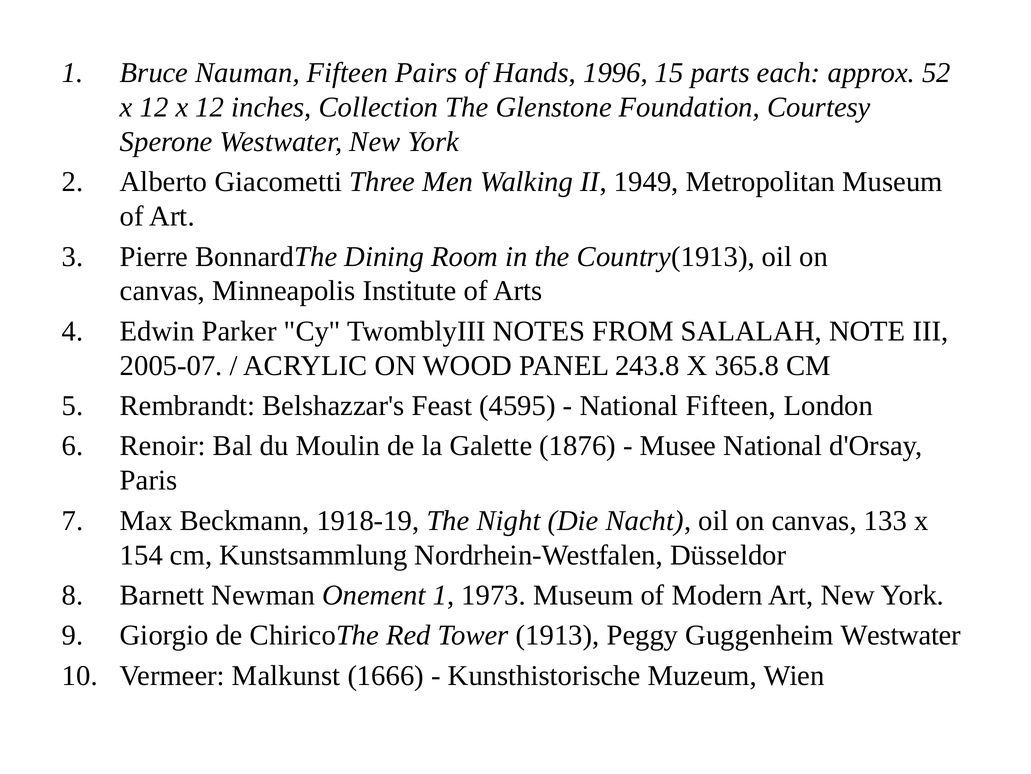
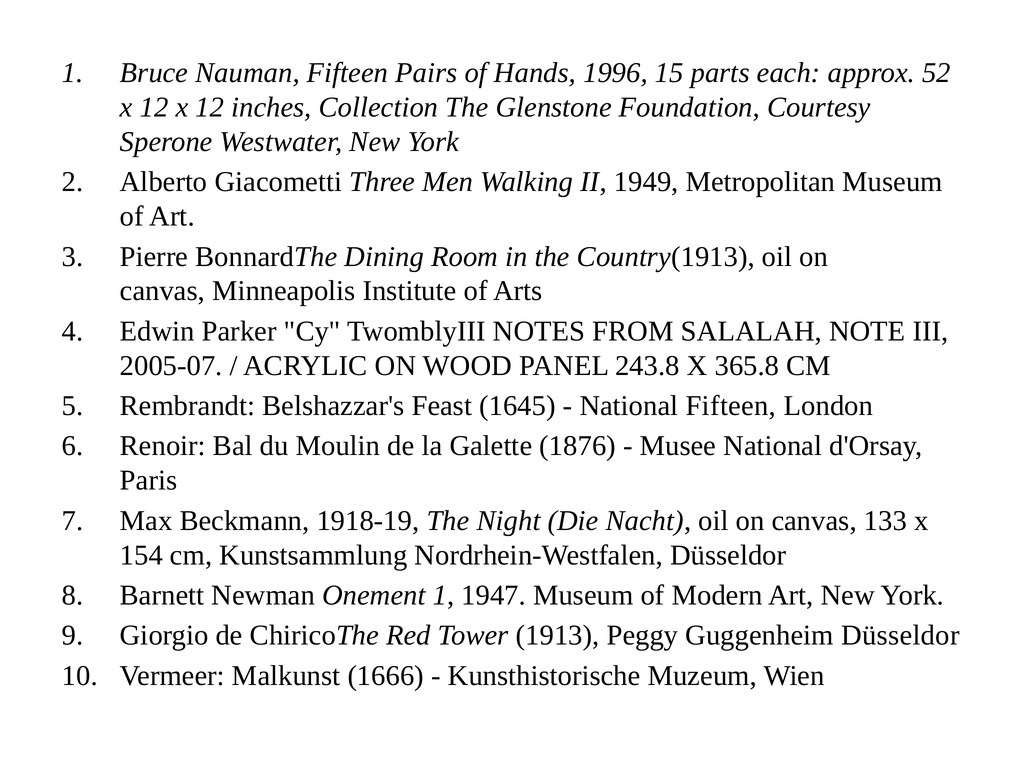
4595: 4595 -> 1645
1973: 1973 -> 1947
Guggenheim Westwater: Westwater -> Düsseldor
